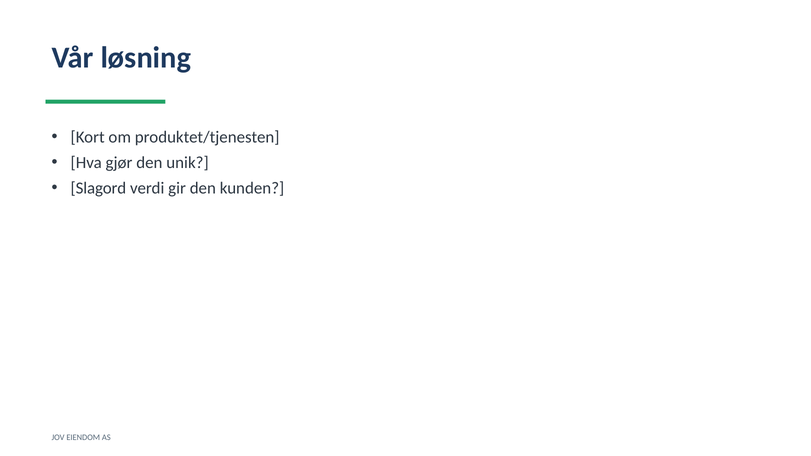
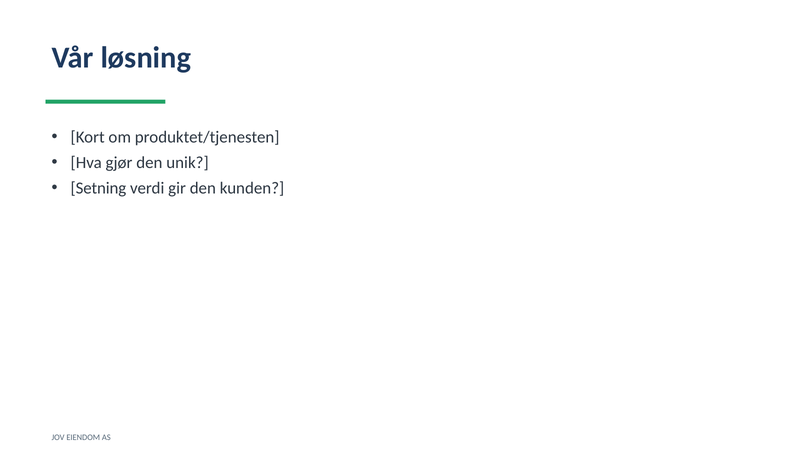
Slagord: Slagord -> Setning
